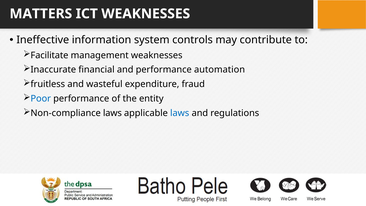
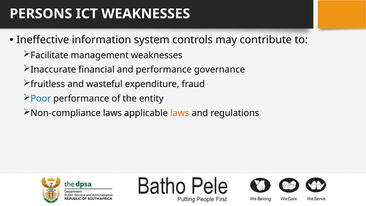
MATTERS: MATTERS -> PERSONS
automation: automation -> governance
laws at (180, 113) colour: blue -> orange
